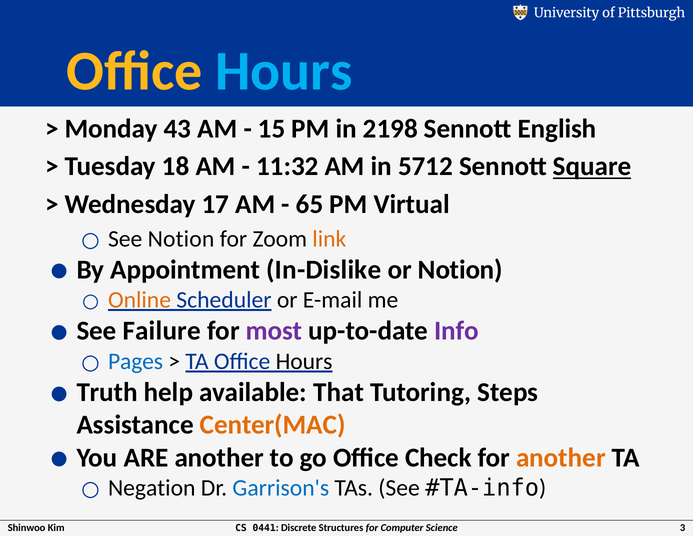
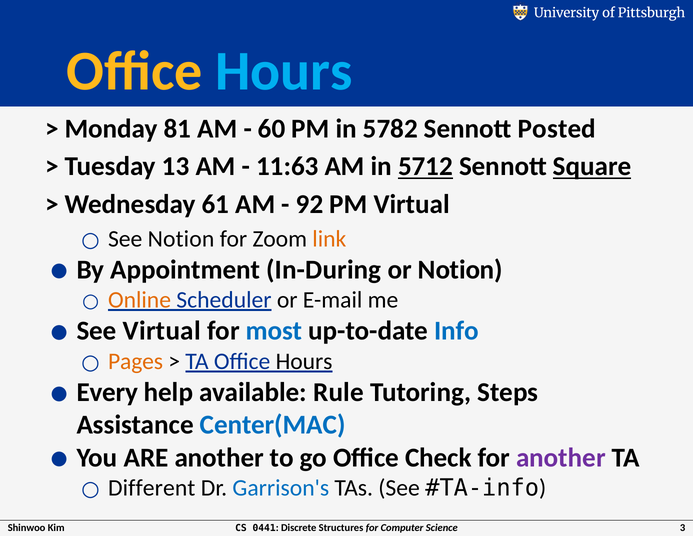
43: 43 -> 81
15: 15 -> 60
2198: 2198 -> 5782
English: English -> Posted
18: 18 -> 13
11:32: 11:32 -> 11:63
5712 underline: none -> present
17: 17 -> 61
65: 65 -> 92
In-Dislike: In-Dislike -> In-During
See Failure: Failure -> Virtual
most colour: purple -> blue
Info colour: purple -> blue
Pages colour: blue -> orange
Truth: Truth -> Every
That: That -> Rule
Center(MAC colour: orange -> blue
another at (561, 457) colour: orange -> purple
Negation: Negation -> Different
